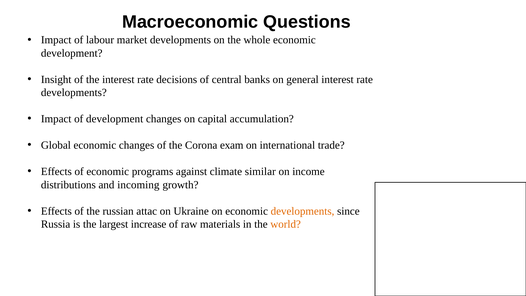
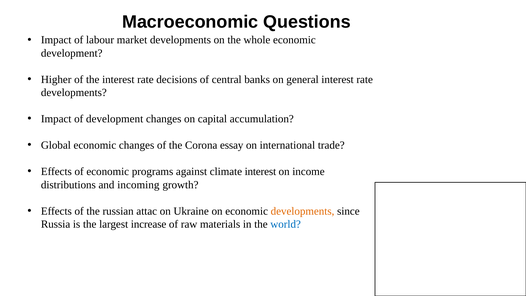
Insight: Insight -> Higher
exam: exam -> essay
climate similar: similar -> interest
world colour: orange -> blue
